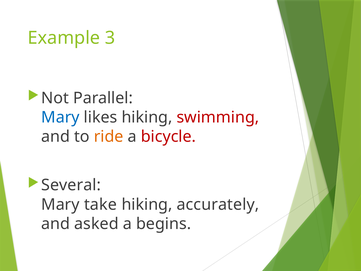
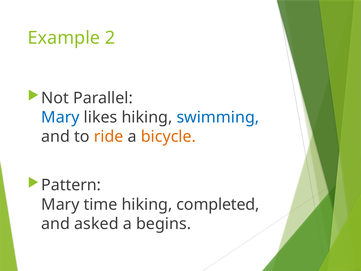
3: 3 -> 2
swimming colour: red -> blue
bicycle colour: red -> orange
Several: Several -> Pattern
take: take -> time
accurately: accurately -> completed
